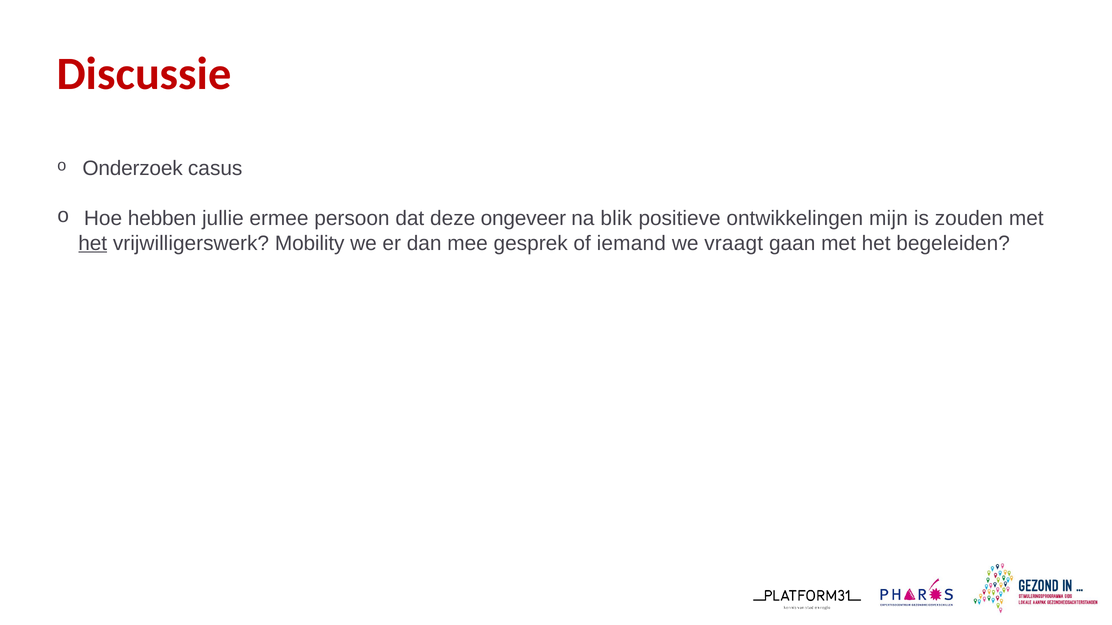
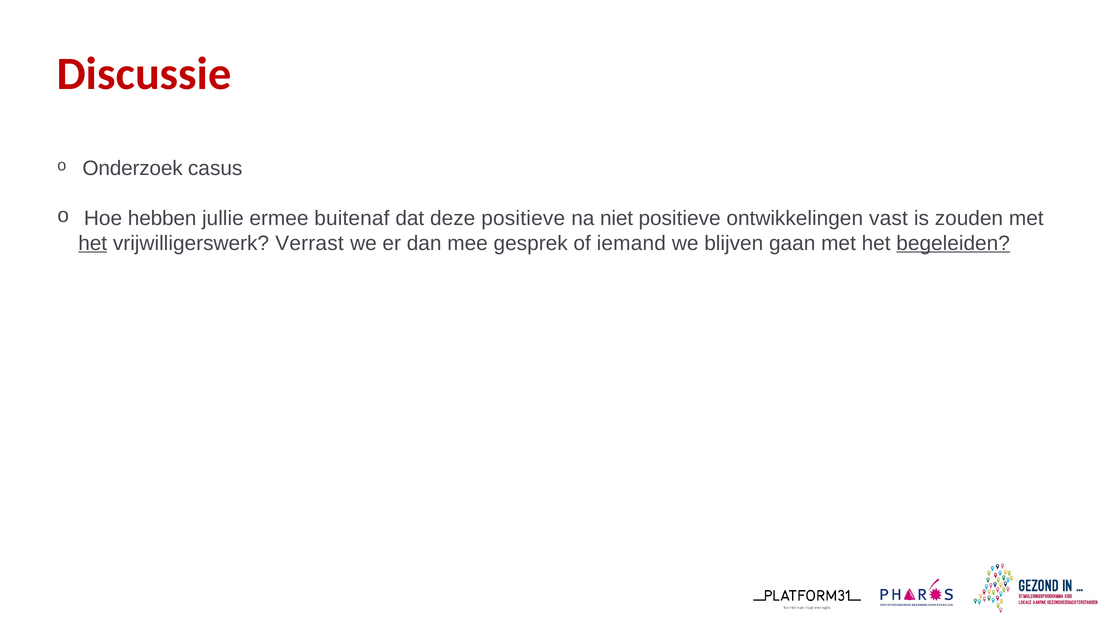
persoon: persoon -> buitenaf
deze ongeveer: ongeveer -> positieve
blik: blik -> niet
mijn: mijn -> vast
Mobility: Mobility -> Verrast
vraagt: vraagt -> blijven
begeleiden underline: none -> present
